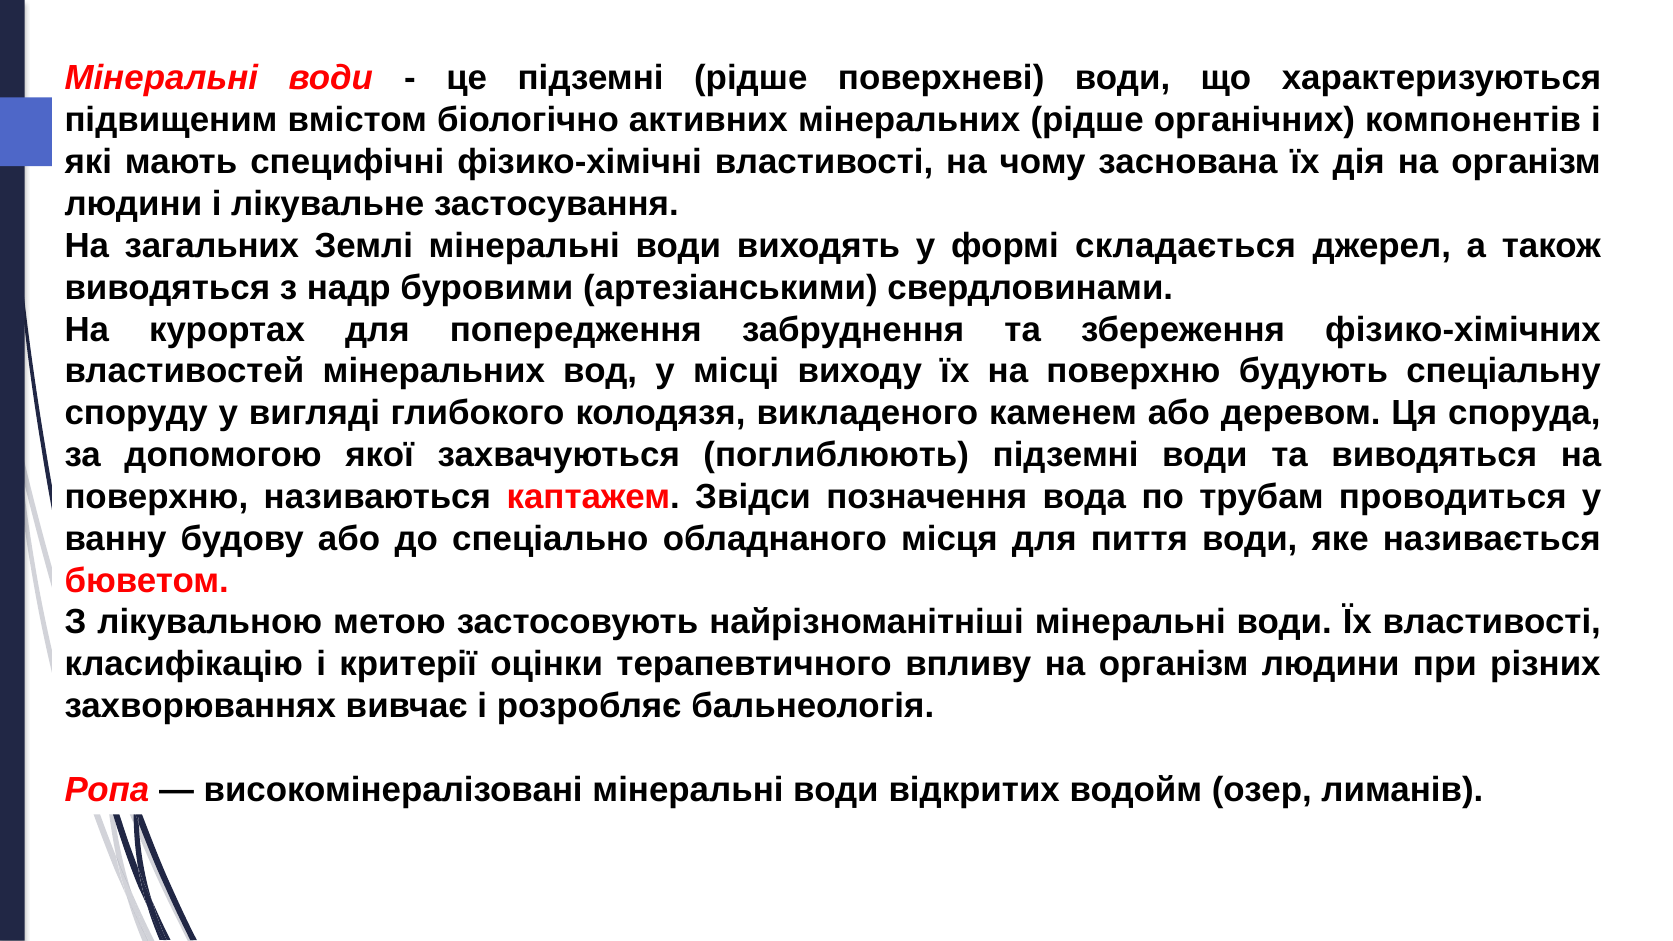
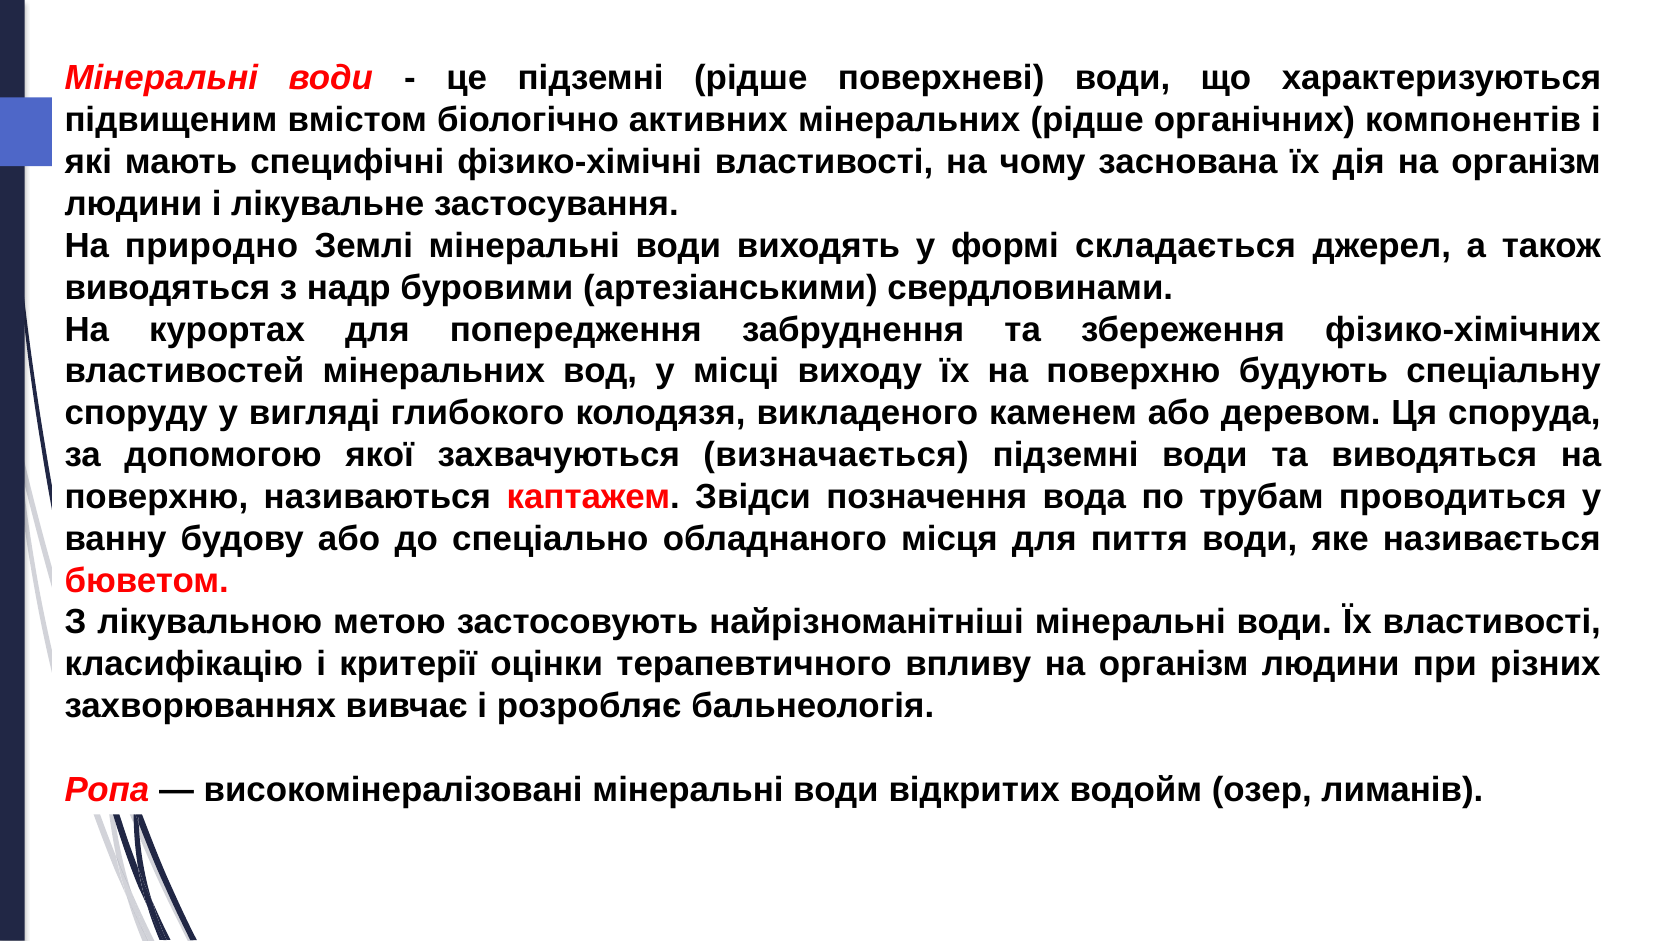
загальних: загальних -> природно
поглиблюють: поглиблюють -> визначається
